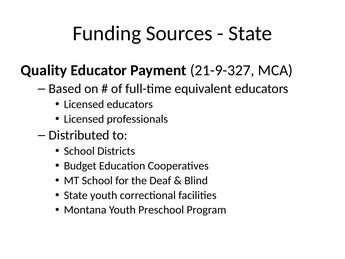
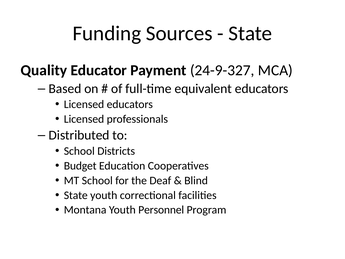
21-9-327: 21-9-327 -> 24-9-327
Preschool: Preschool -> Personnel
